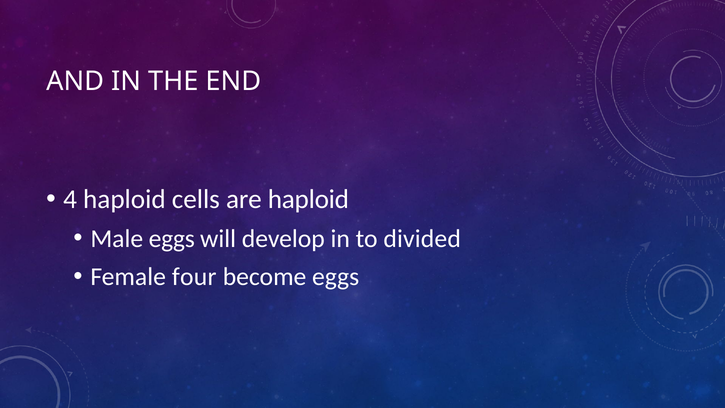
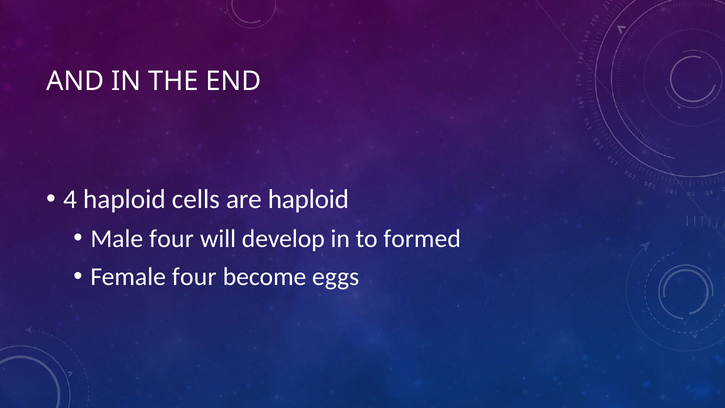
Male eggs: eggs -> four
divided: divided -> formed
